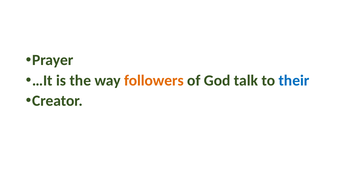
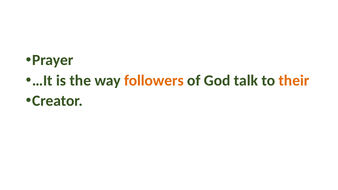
their colour: blue -> orange
